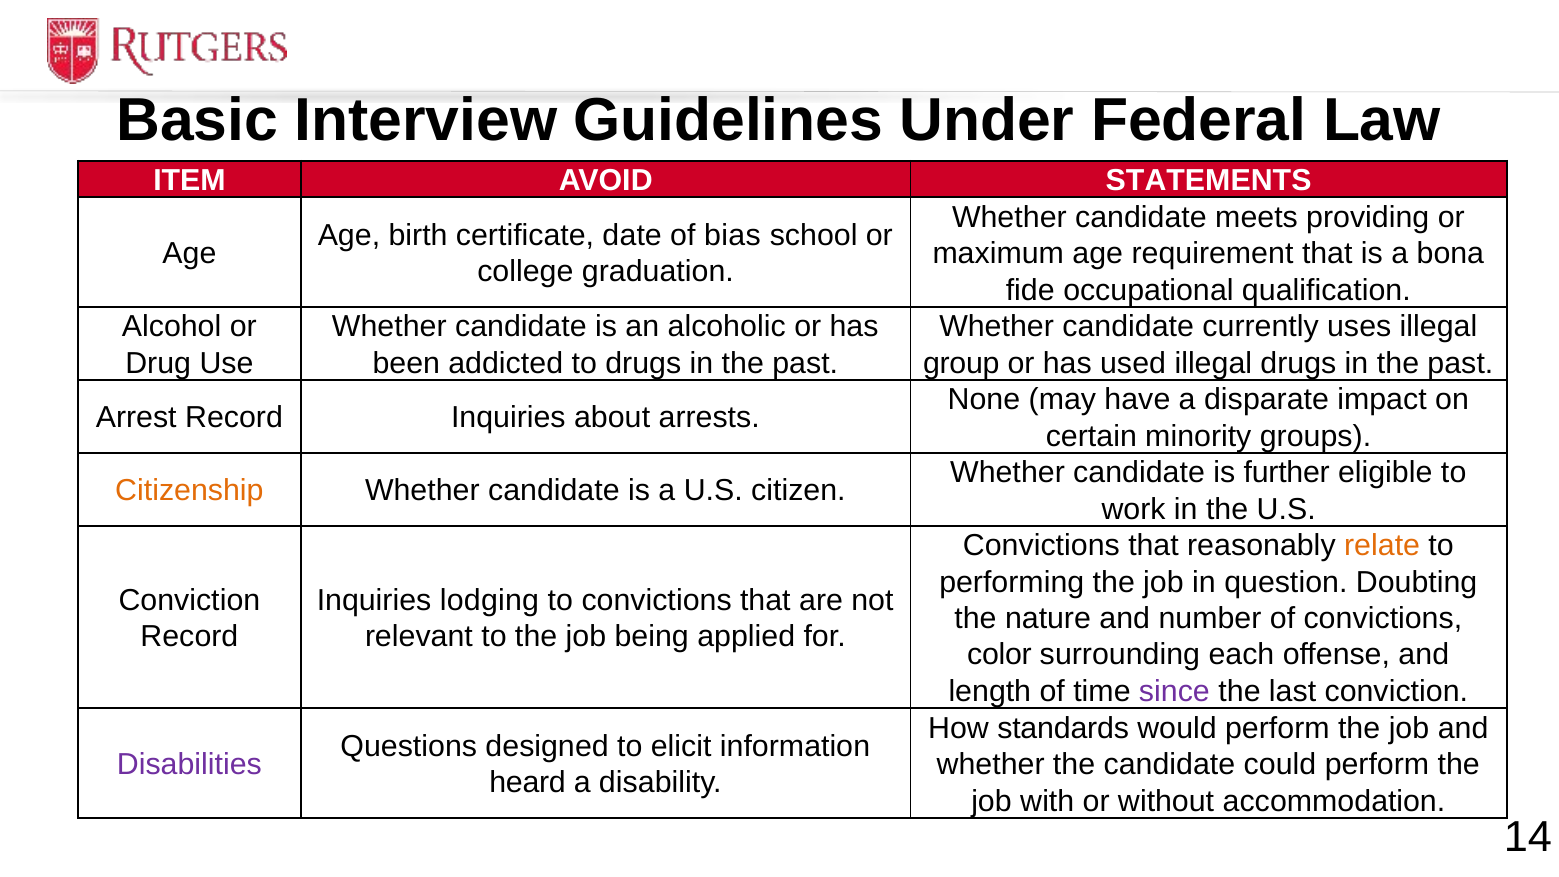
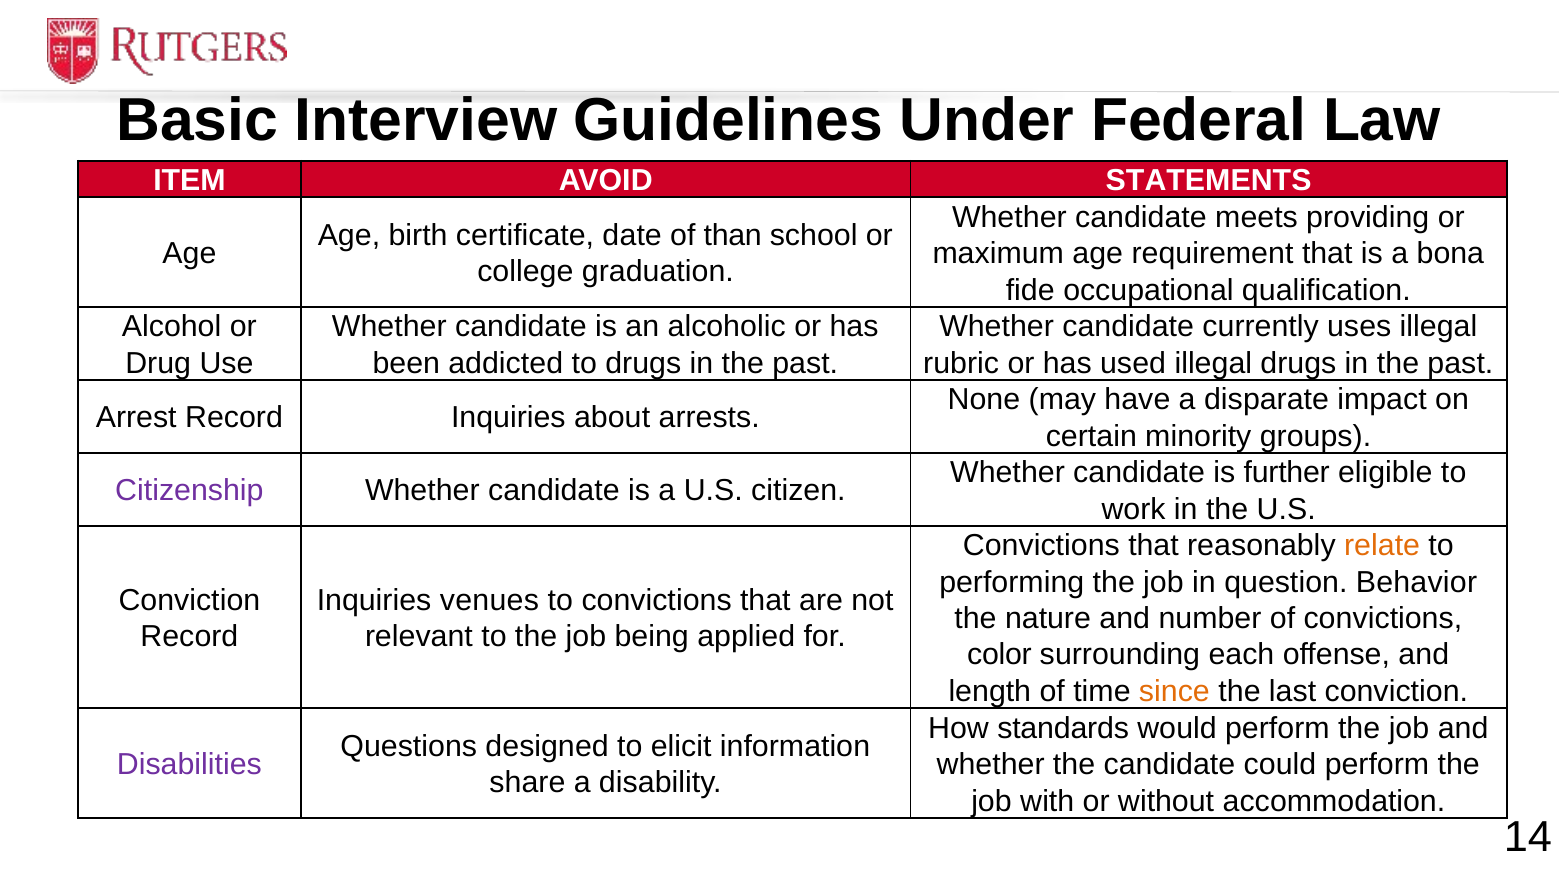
bias: bias -> than
group: group -> rubric
Citizenship colour: orange -> purple
Doubting: Doubting -> Behavior
lodging: lodging -> venues
since colour: purple -> orange
heard: heard -> share
